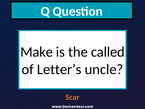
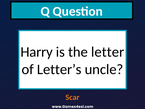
Make: Make -> Harry
called: called -> letter
